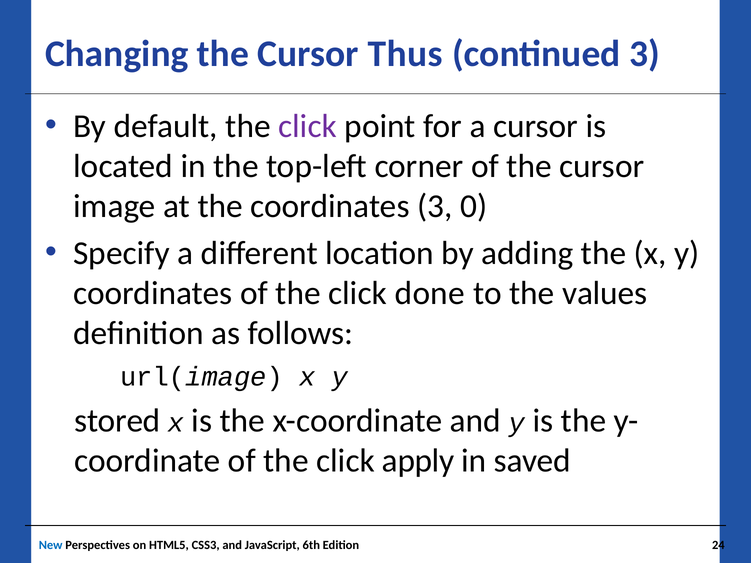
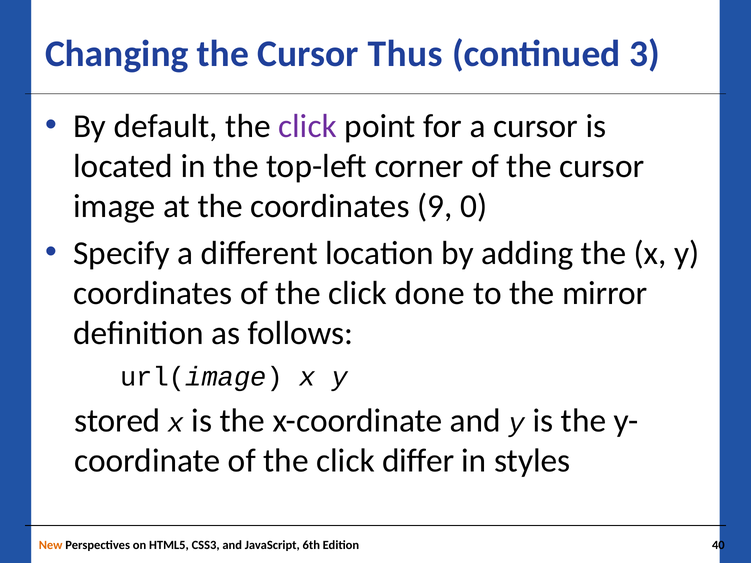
coordinates 3: 3 -> 9
values: values -> mirror
apply: apply -> differ
saved: saved -> styles
New colour: blue -> orange
24: 24 -> 40
